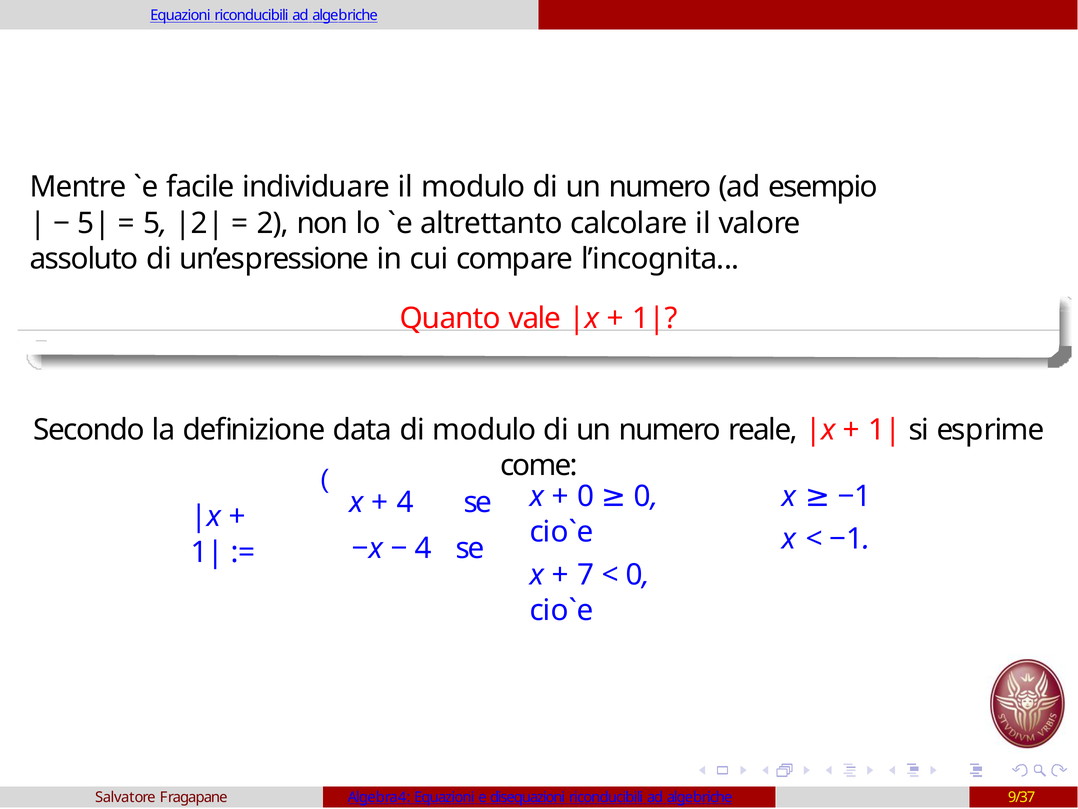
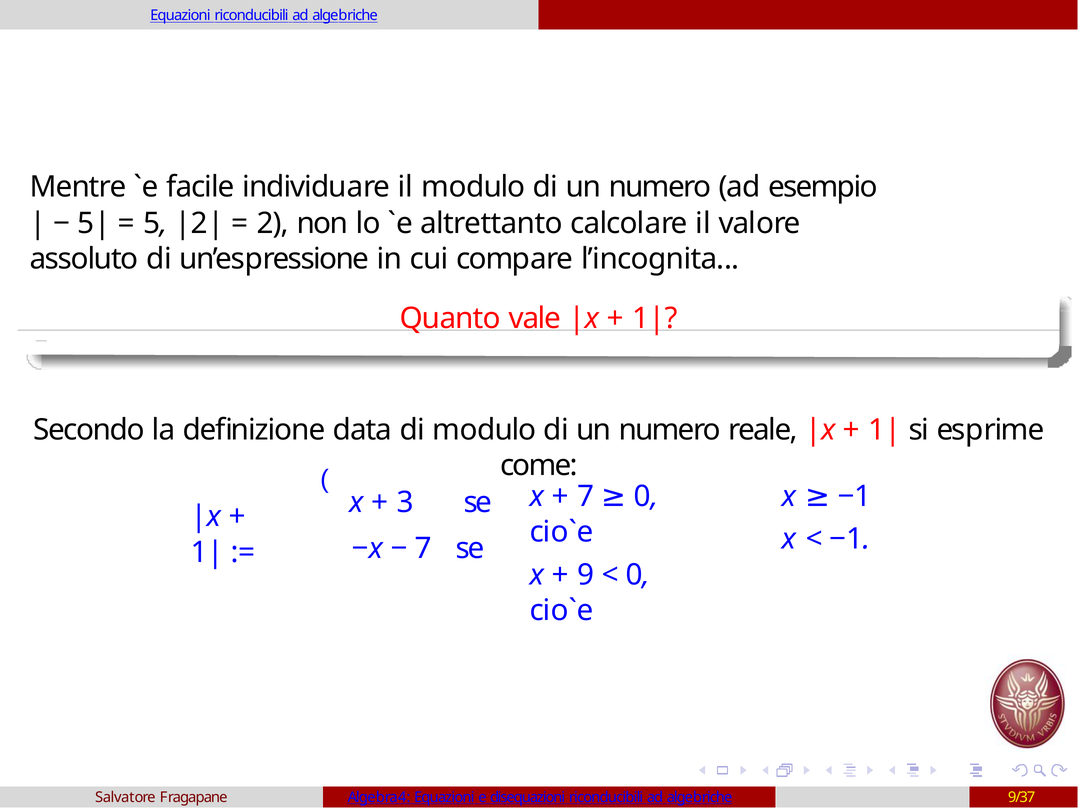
0 at (586, 497): 0 -> 7
4 at (405, 503): 4 -> 3
4 at (423, 548): 4 -> 7
7: 7 -> 9
